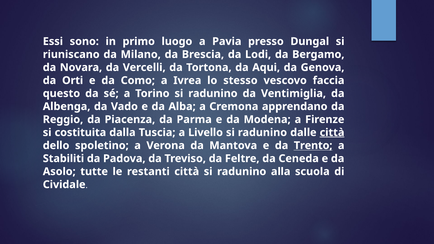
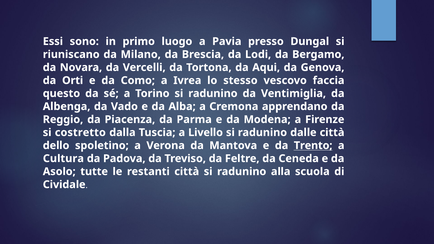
costituita: costituita -> costretto
città at (332, 133) underline: present -> none
Stabiliti: Stabiliti -> Cultura
